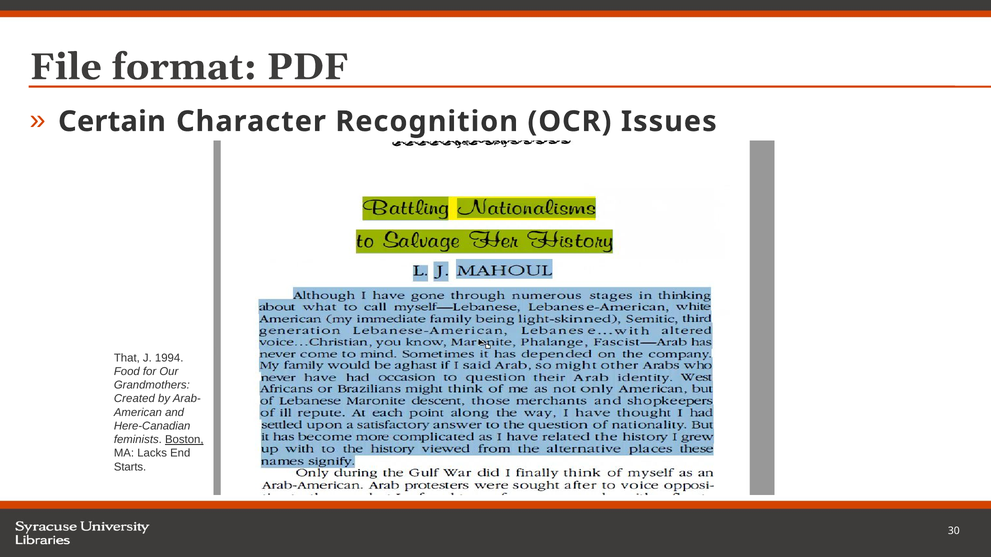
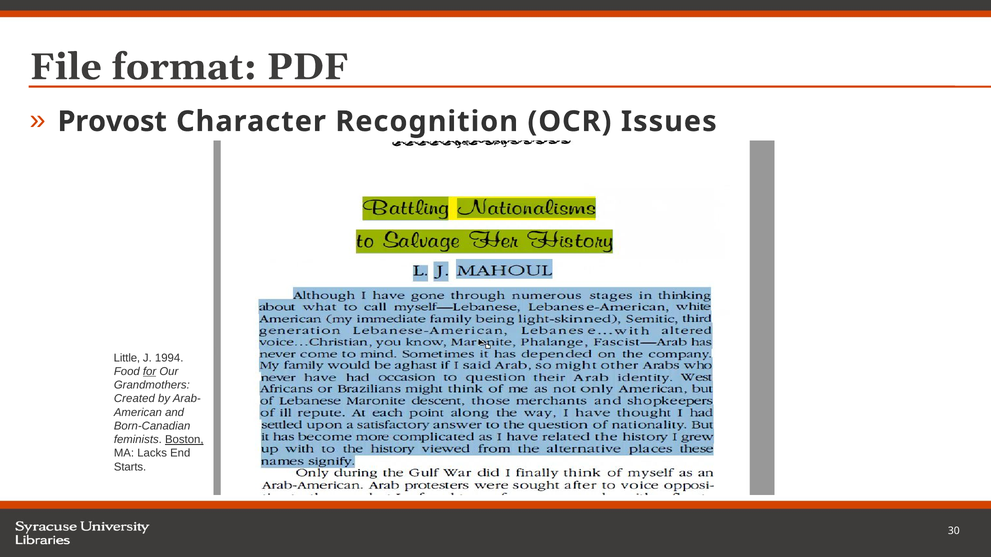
Certain: Certain -> Provost
That: That -> Little
for underline: none -> present
Here-Canadian: Here-Canadian -> Born-Canadian
